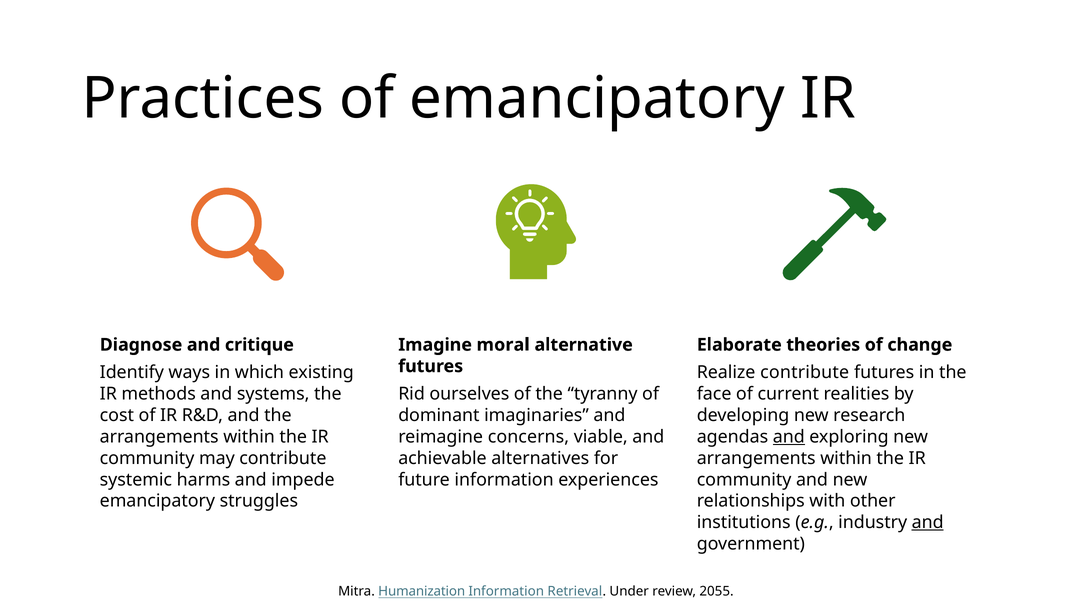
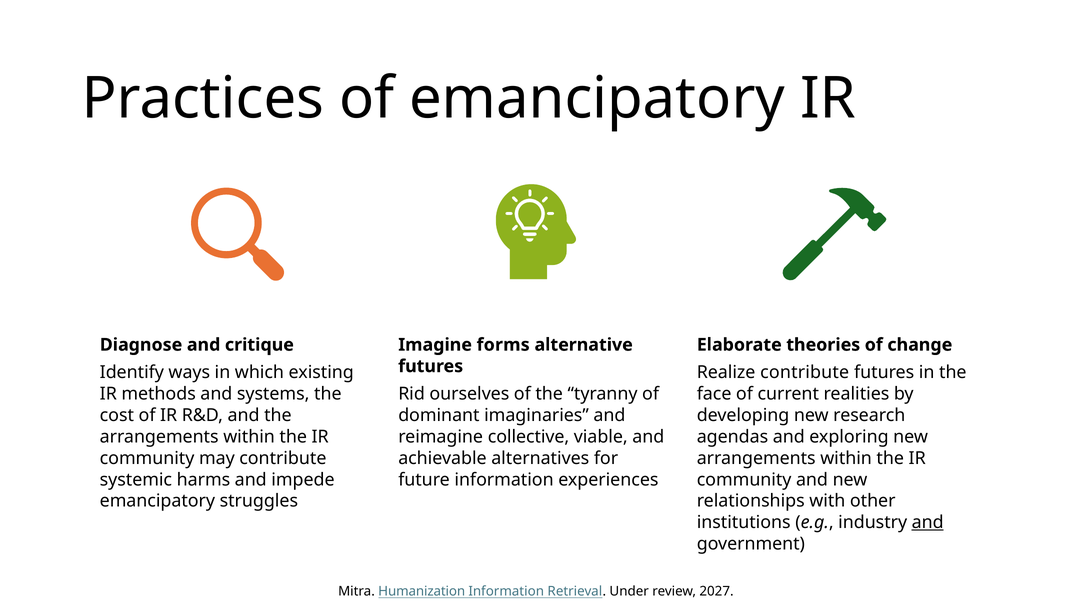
moral: moral -> forms
concerns: concerns -> collective
and at (789, 437) underline: present -> none
2055: 2055 -> 2027
